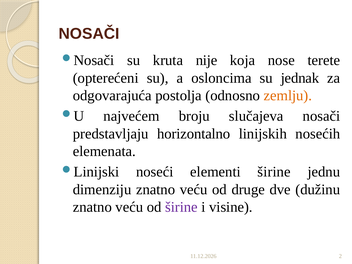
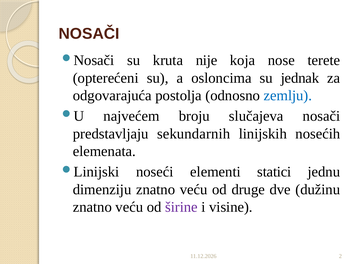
zemlju colour: orange -> blue
horizontalno: horizontalno -> sekundarnih
elementi širine: širine -> statici
